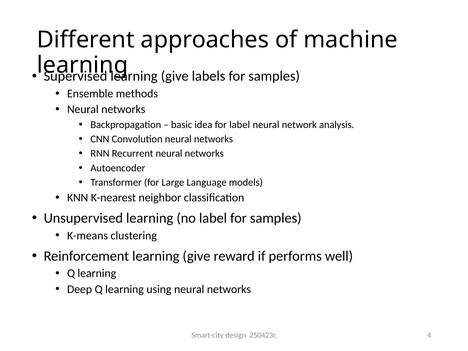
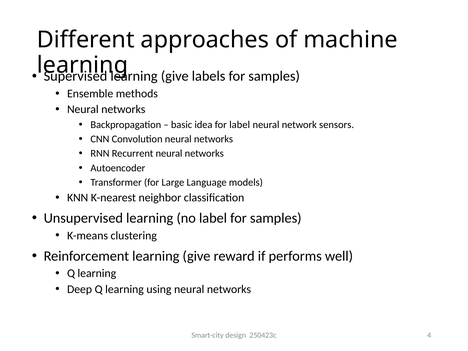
analysis: analysis -> sensors
